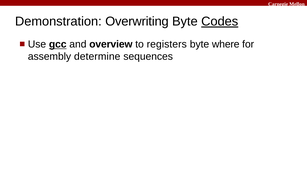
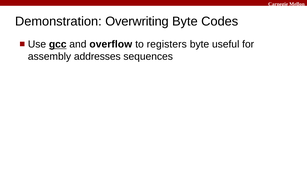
Codes underline: present -> none
overview: overview -> overflow
where: where -> useful
determine: determine -> addresses
